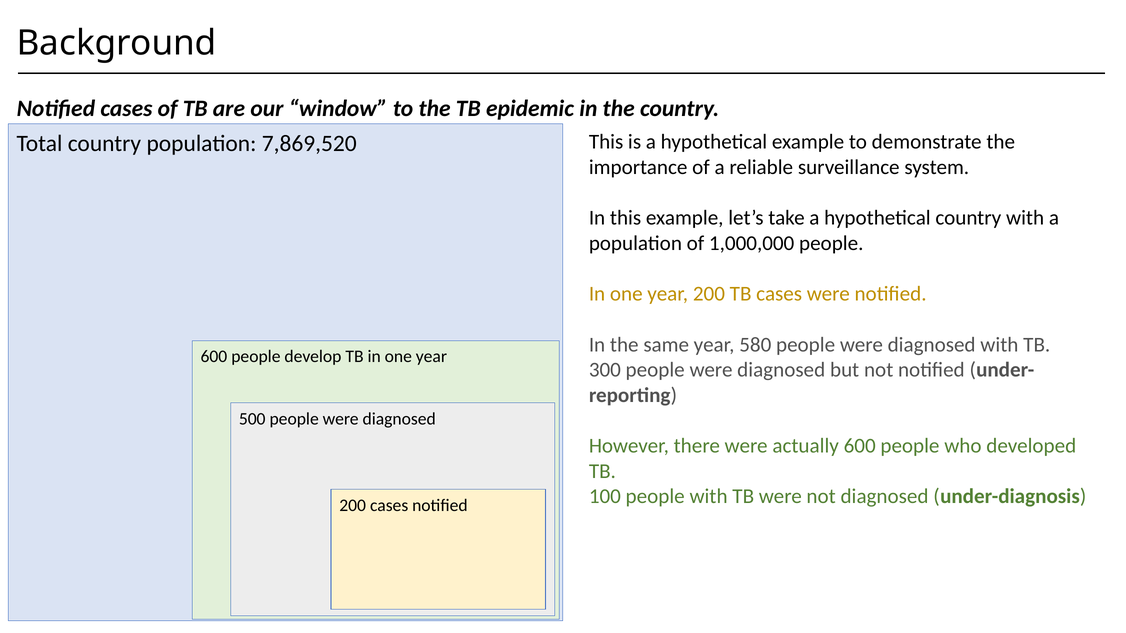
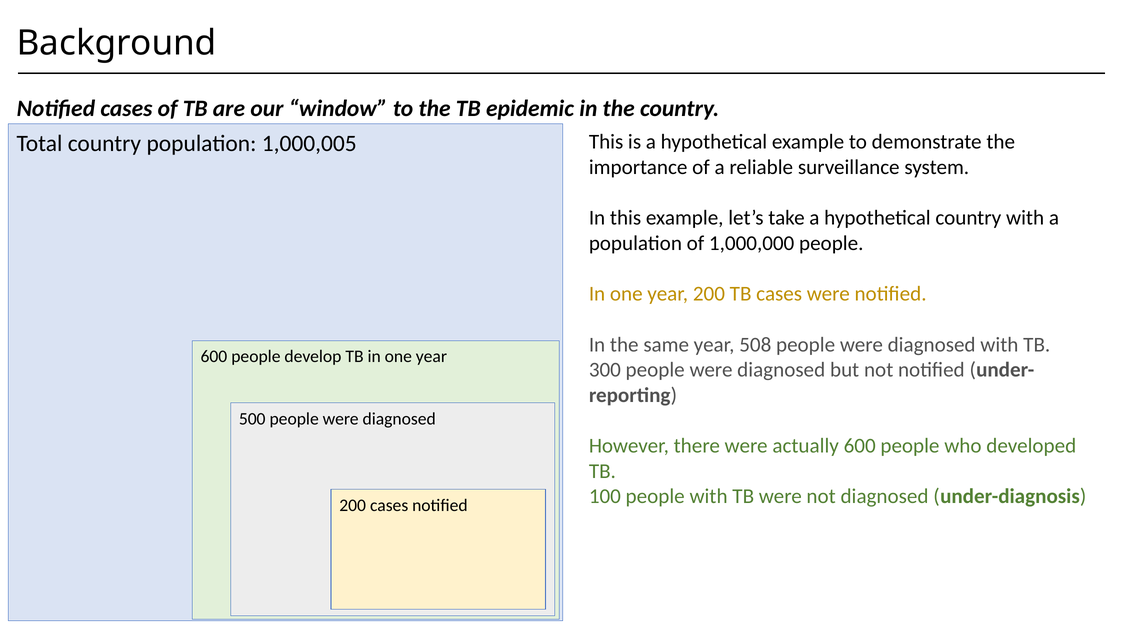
7,869,520: 7,869,520 -> 1,000,005
580: 580 -> 508
